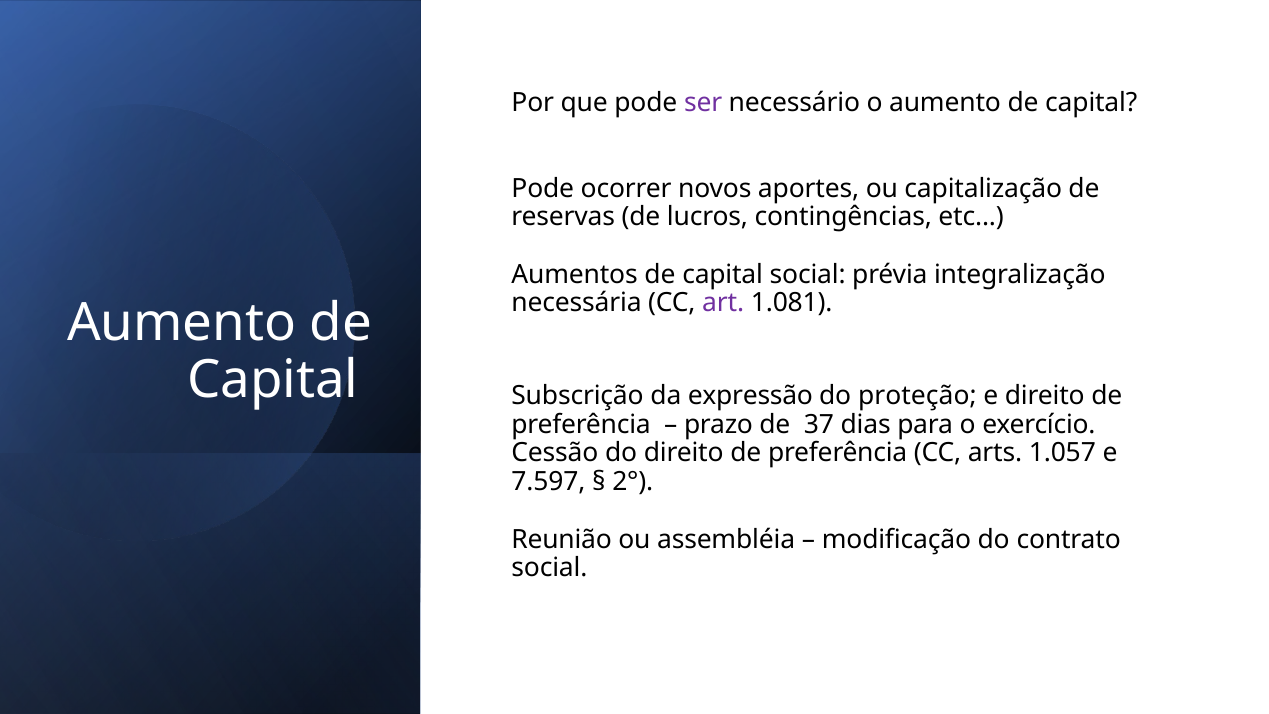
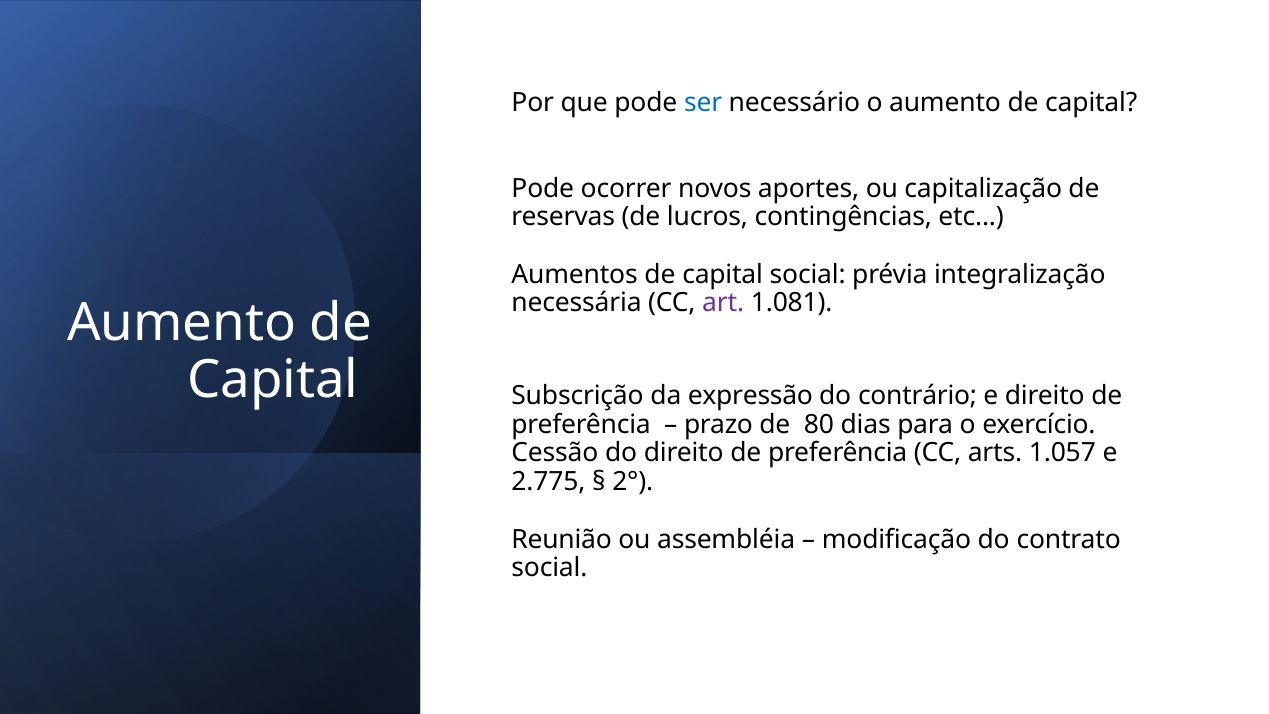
ser colour: purple -> blue
proteção: proteção -> contrário
37: 37 -> 80
7.597: 7.597 -> 2.775
